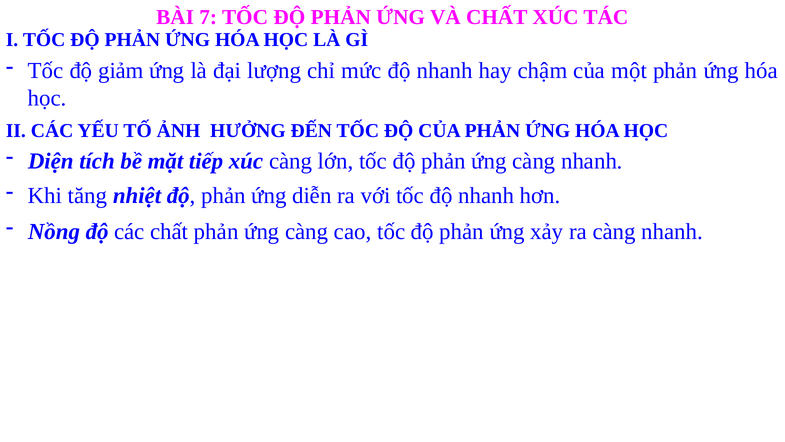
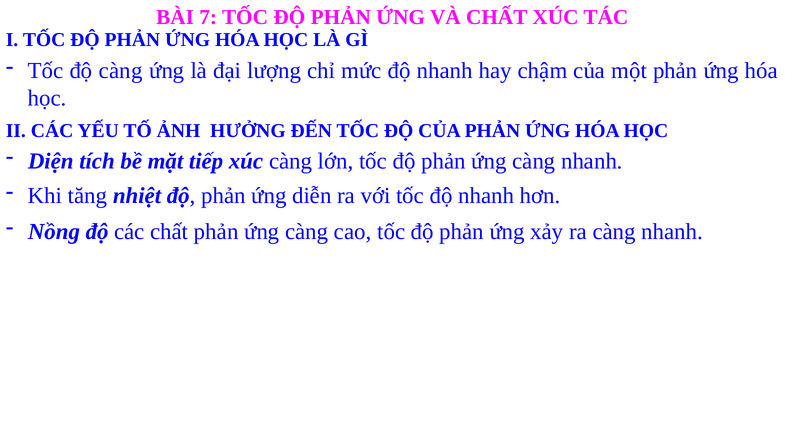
độ giảm: giảm -> càng
